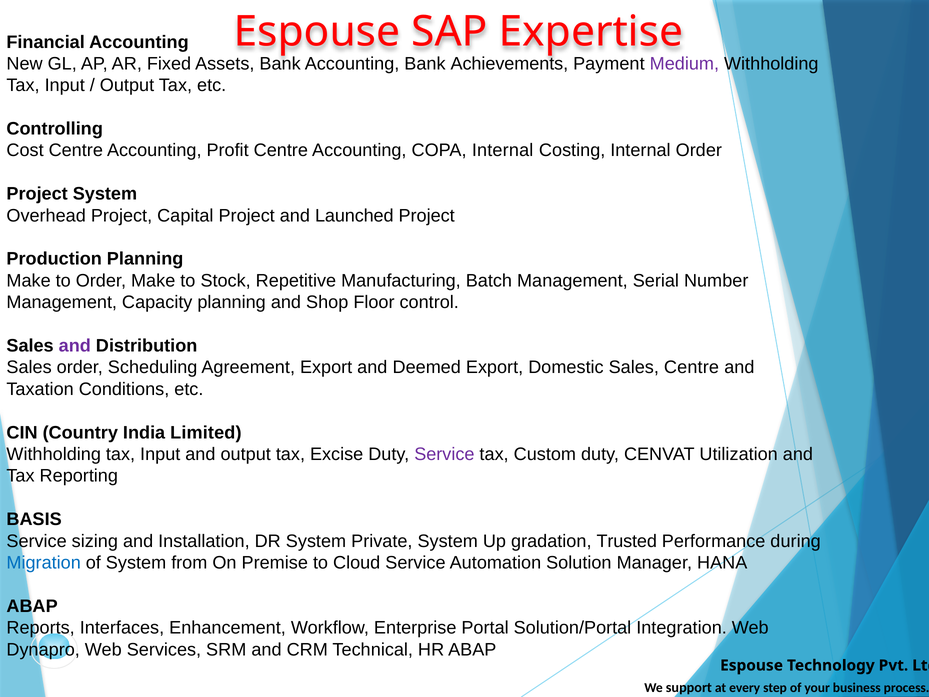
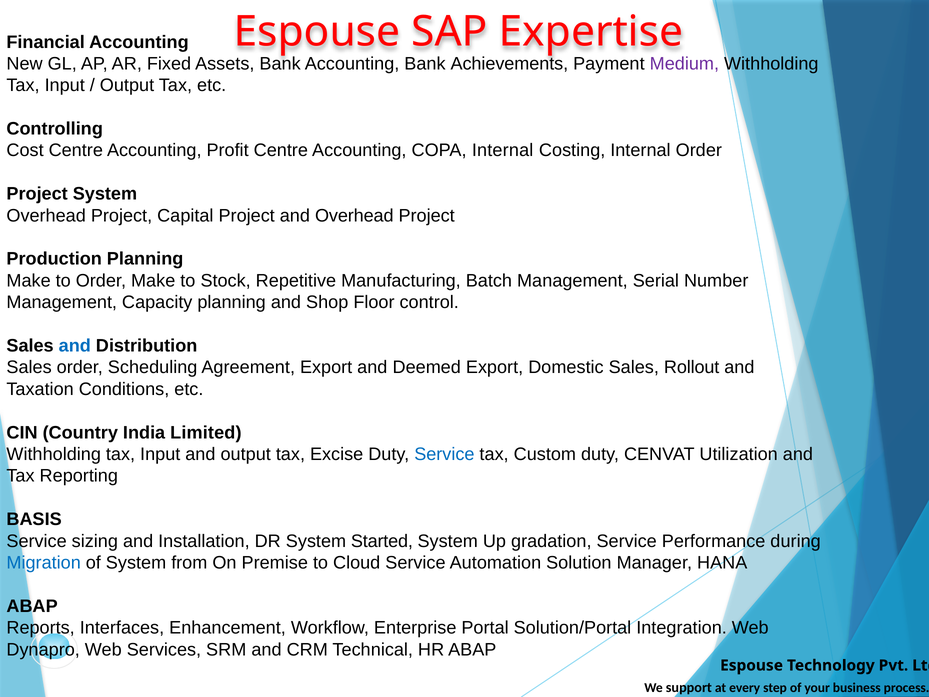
and Launched: Launched -> Overhead
and at (75, 346) colour: purple -> blue
Sales Centre: Centre -> Rollout
Service at (444, 454) colour: purple -> blue
Private: Private -> Started
gradation Trusted: Trusted -> Service
